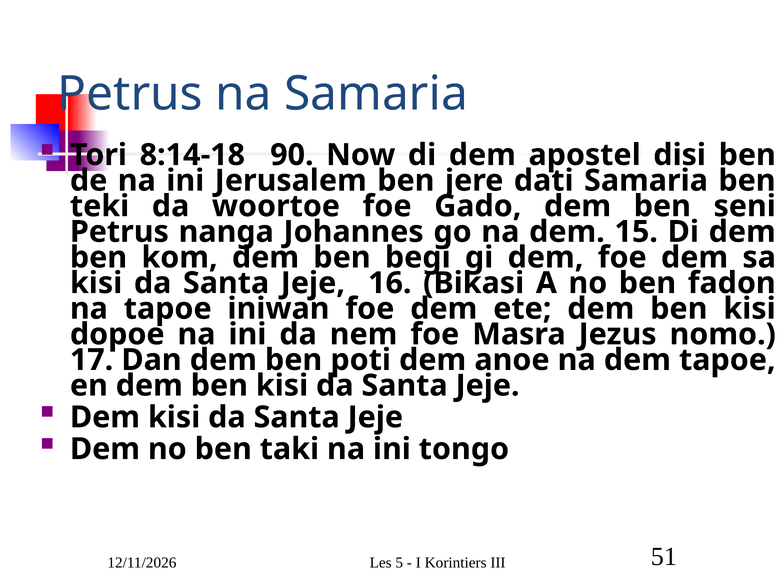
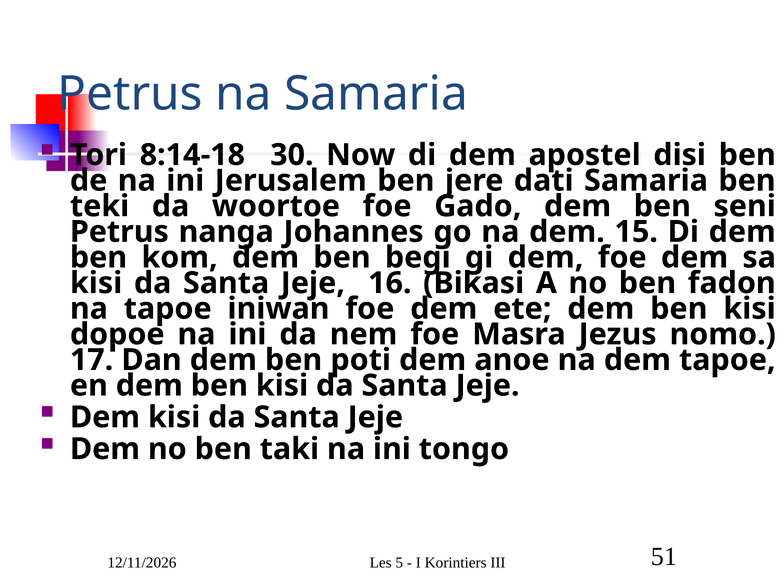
90: 90 -> 30
